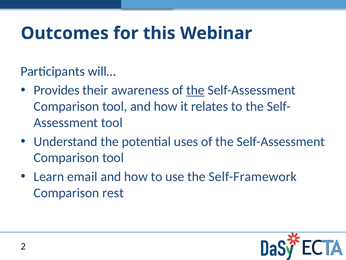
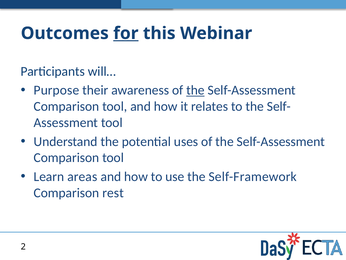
for underline: none -> present
Provides: Provides -> Purpose
email: email -> areas
